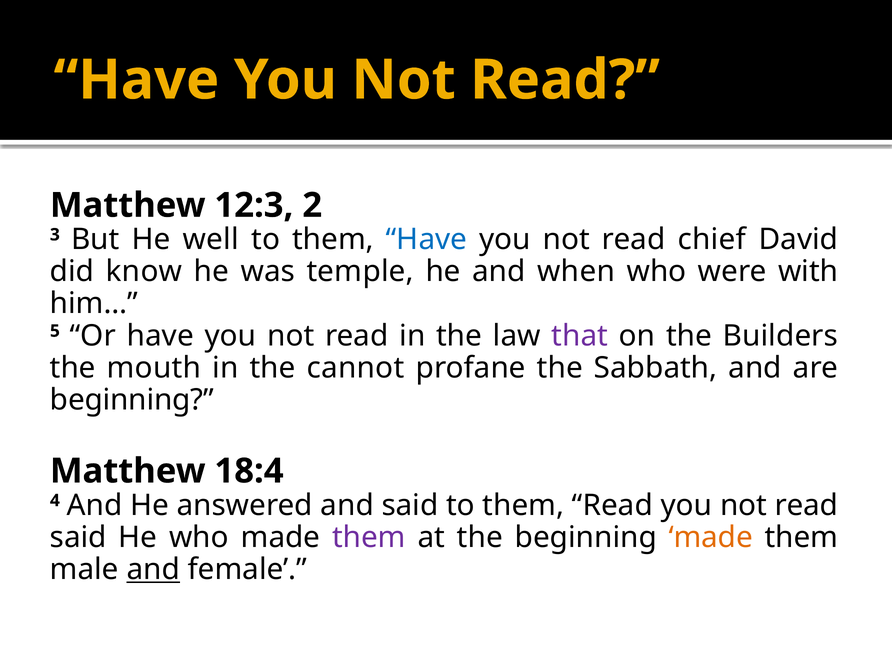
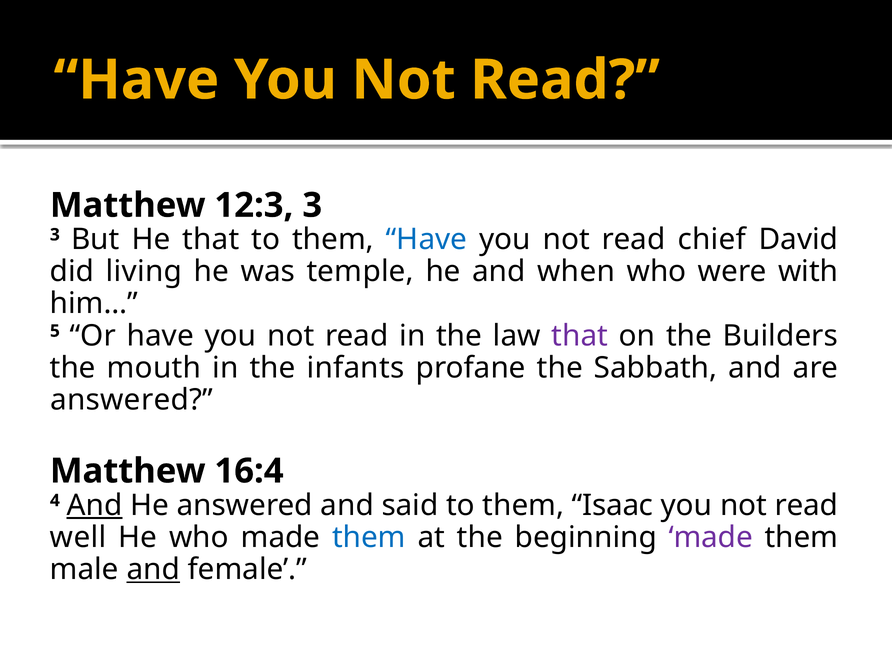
12:3 2: 2 -> 3
He well: well -> that
know: know -> living
cannot: cannot -> infants
beginning at (132, 400): beginning -> answered
18:4: 18:4 -> 16:4
And at (95, 505) underline: none -> present
them Read: Read -> Isaac
said at (78, 537): said -> well
them at (369, 537) colour: purple -> blue
made at (711, 537) colour: orange -> purple
